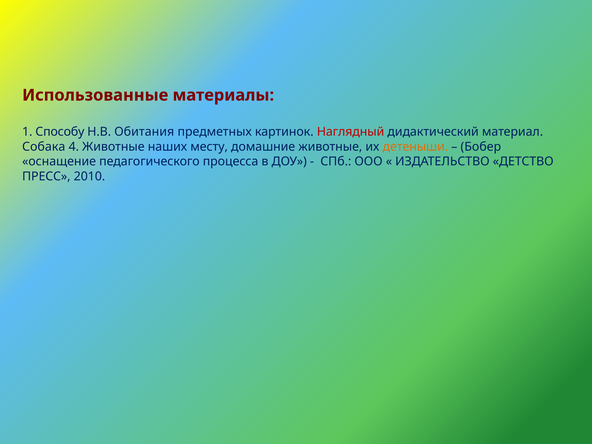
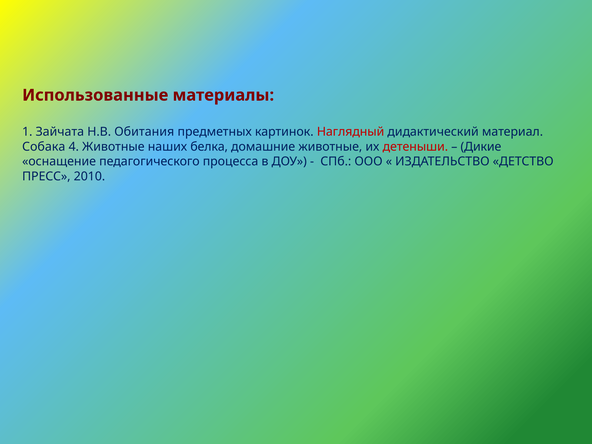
Способу: Способу -> Зайчата
месту: месту -> белка
детеныши colour: orange -> red
Бобер: Бобер -> Дикие
